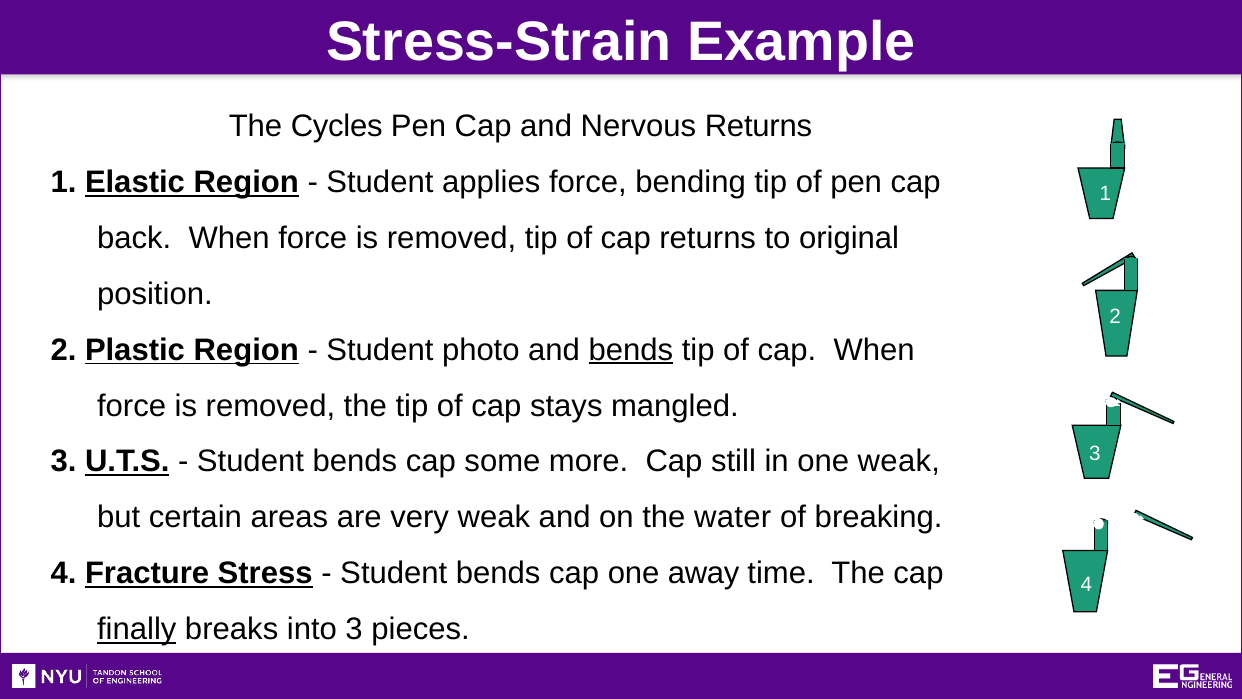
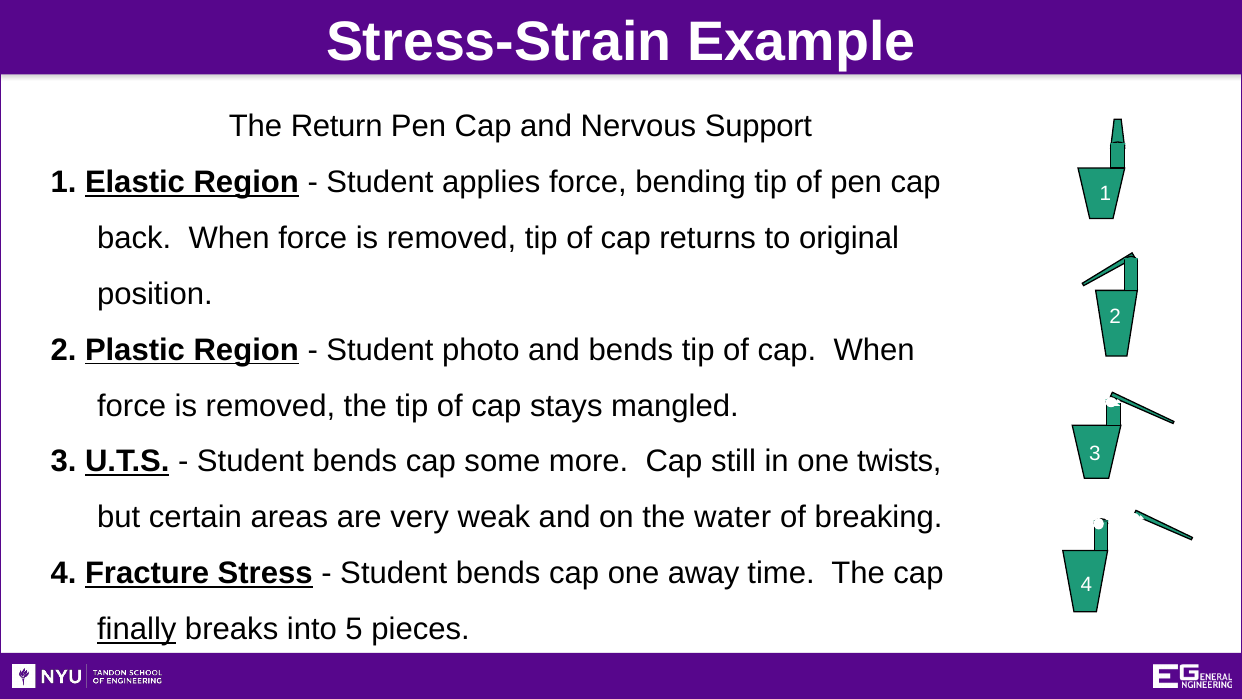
Cycles: Cycles -> Return
Nervous Returns: Returns -> Support
bends at (631, 350) underline: present -> none
one weak: weak -> twists
into 3: 3 -> 5
